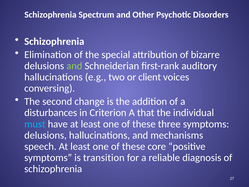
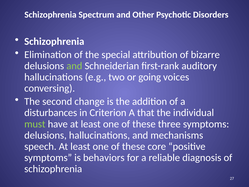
client: client -> going
must colour: light blue -> light green
transition: transition -> behaviors
